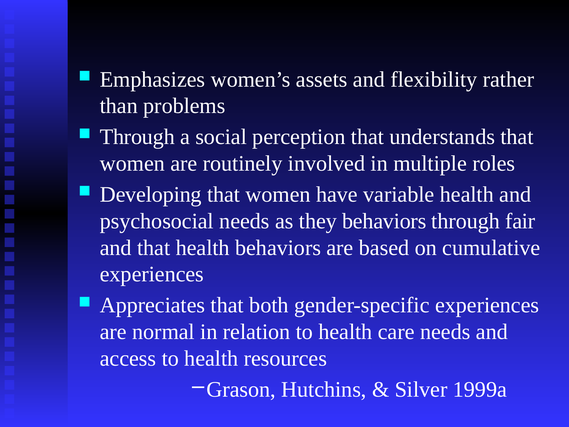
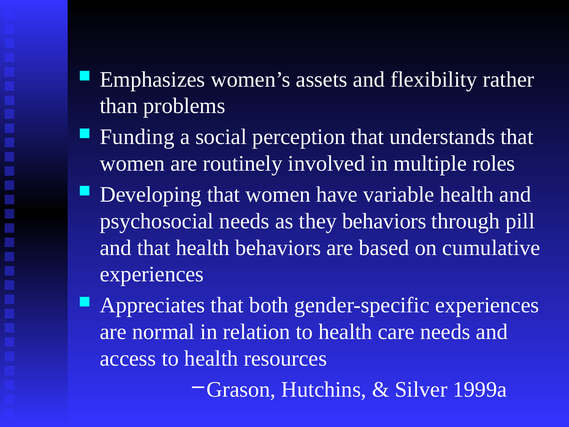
Through at (137, 137): Through -> Funding
fair: fair -> pill
